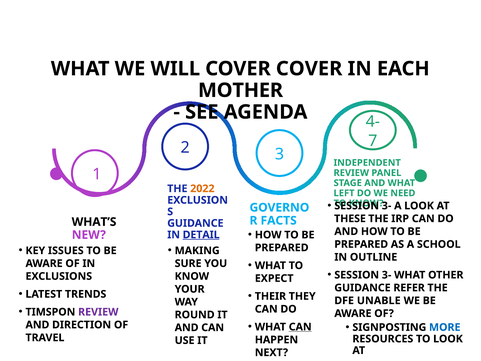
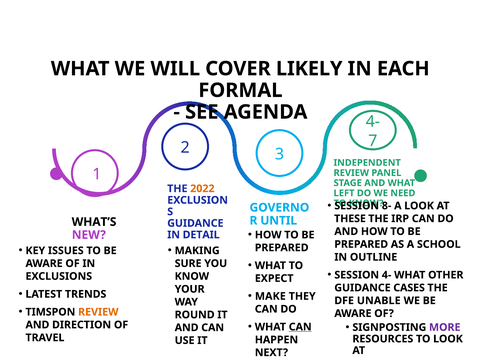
COVER COVER: COVER -> LIKELY
MOTHER: MOTHER -> FORMAL
3- at (387, 206): 3- -> 8-
FACTS: FACTS -> UNTIL
DETAIL underline: present -> none
3- at (387, 275): 3- -> 4-
REFER: REFER -> CASES
THEIR: THEIR -> MAKE
REVIEW at (98, 312) colour: purple -> orange
MORE colour: blue -> purple
